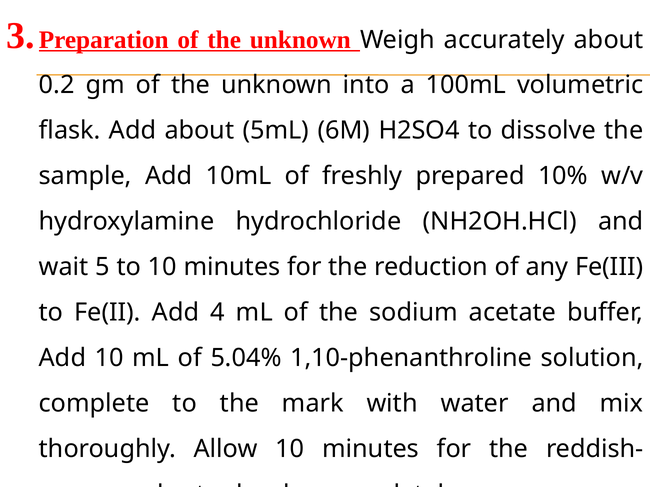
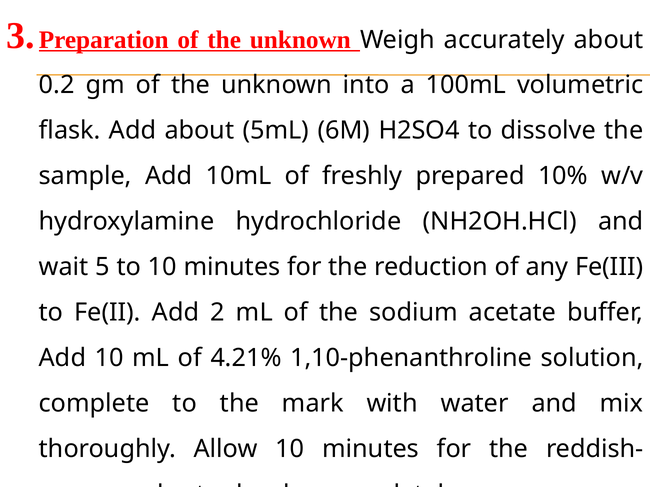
4: 4 -> 2
5.04%: 5.04% -> 4.21%
